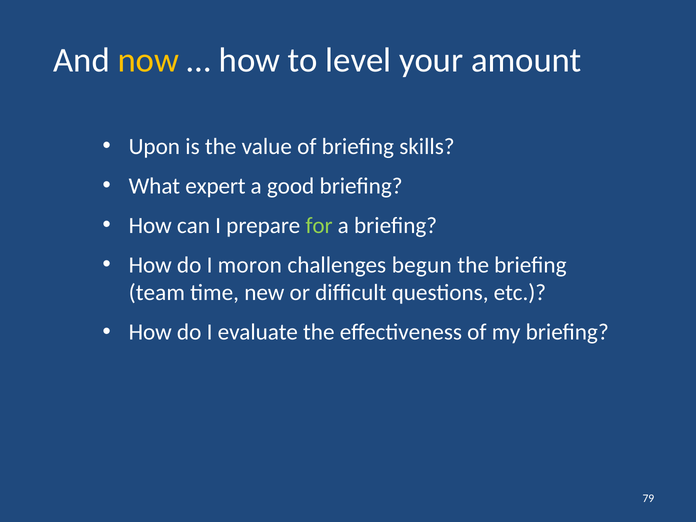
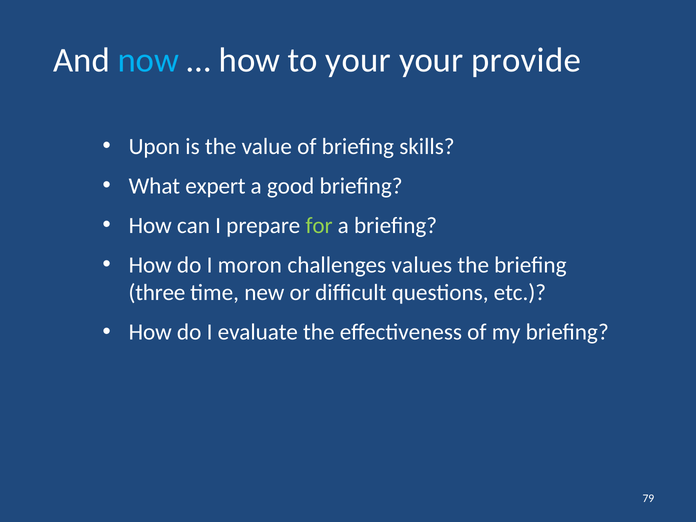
now colour: yellow -> light blue
to level: level -> your
amount: amount -> provide
begun: begun -> values
team: team -> three
